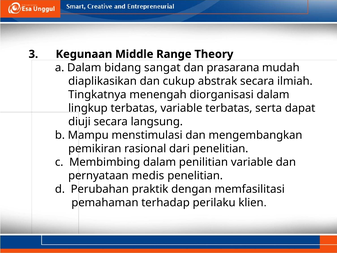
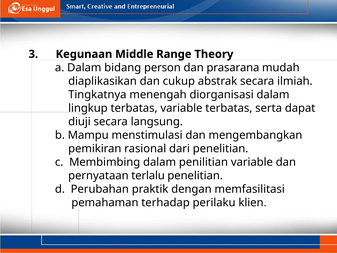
sangat: sangat -> person
medis: medis -> terlalu
